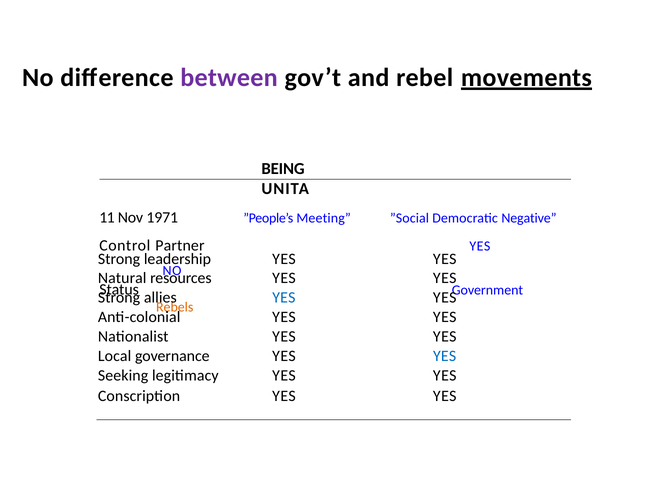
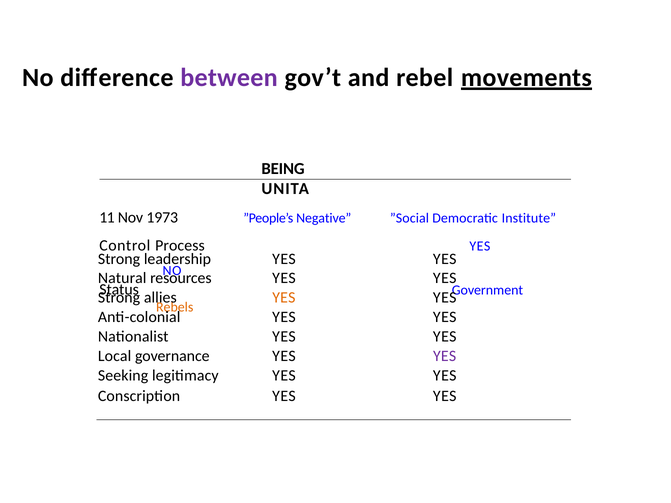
1971: 1971 -> 1973
Meeting: Meeting -> Negative
Negative: Negative -> Institute
Partner: Partner -> Process
YES at (284, 298) colour: blue -> orange
YES at (445, 356) colour: blue -> purple
